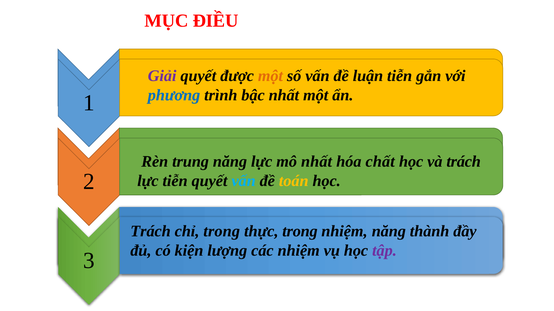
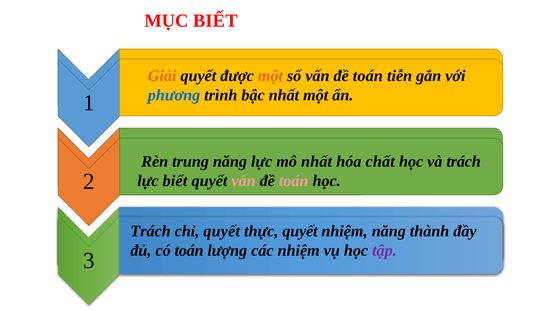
MỤC ĐIỀU: ĐIỀU -> BIẾT
Giải colour: purple -> orange
số vấn đề luận: luận -> toán
lực tiễn: tiễn -> biết
vấn at (244, 181) colour: light blue -> pink
toán at (294, 181) colour: yellow -> pink
chỉ trong: trong -> quyết
thực trong: trong -> quyết
có kiện: kiện -> toán
